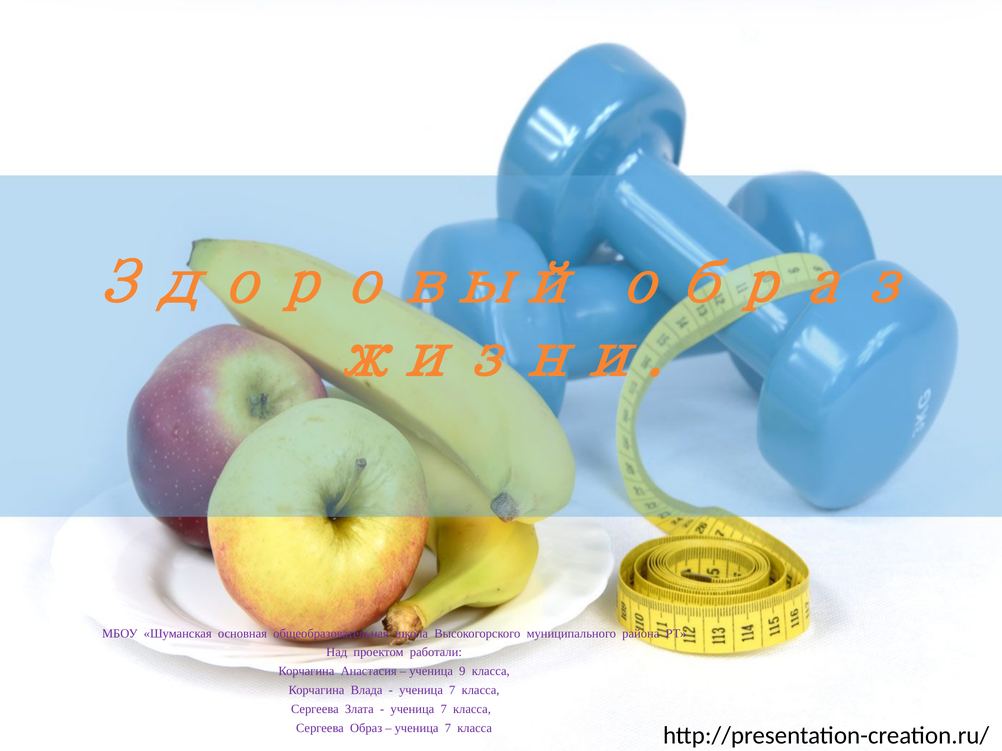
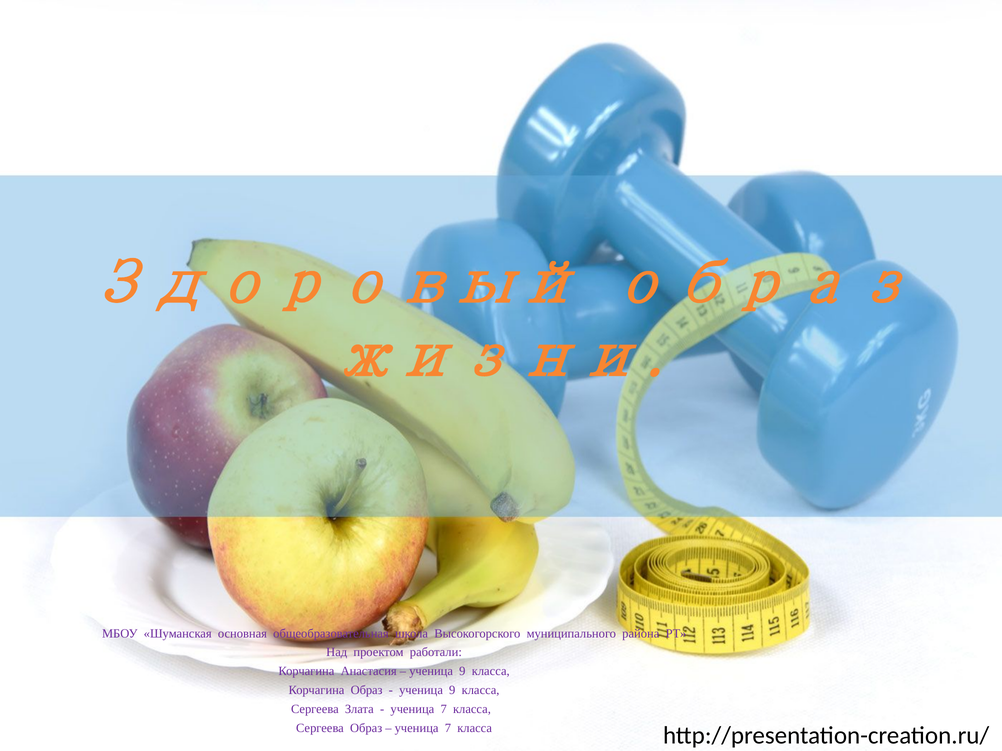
Корчагина Влада: Влада -> Образ
7 at (452, 691): 7 -> 9
